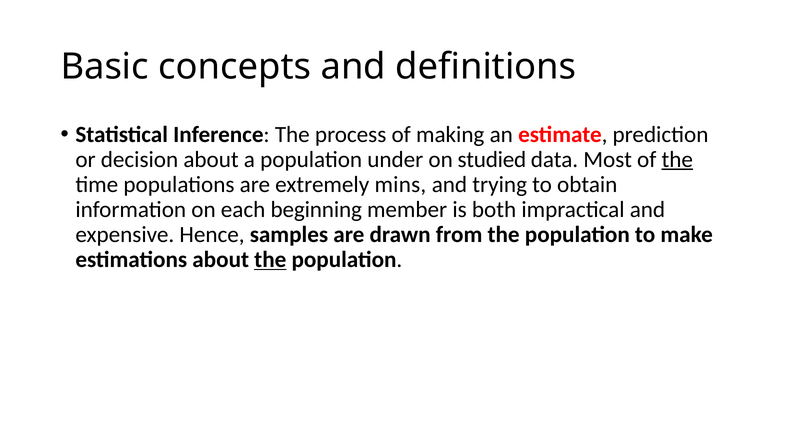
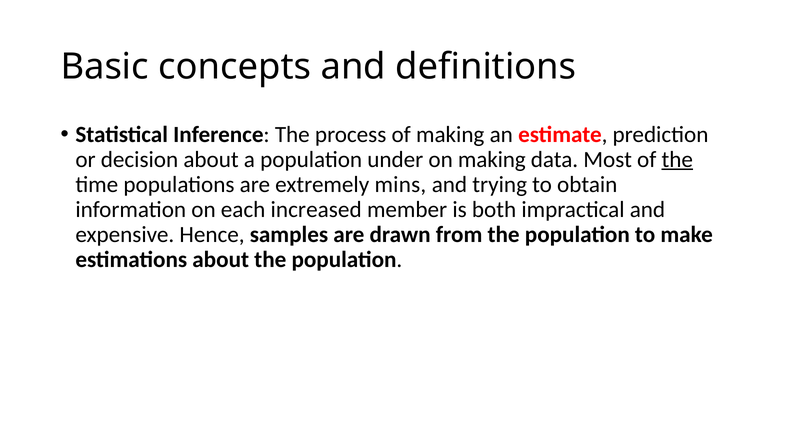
on studied: studied -> making
beginning: beginning -> increased
the at (270, 259) underline: present -> none
